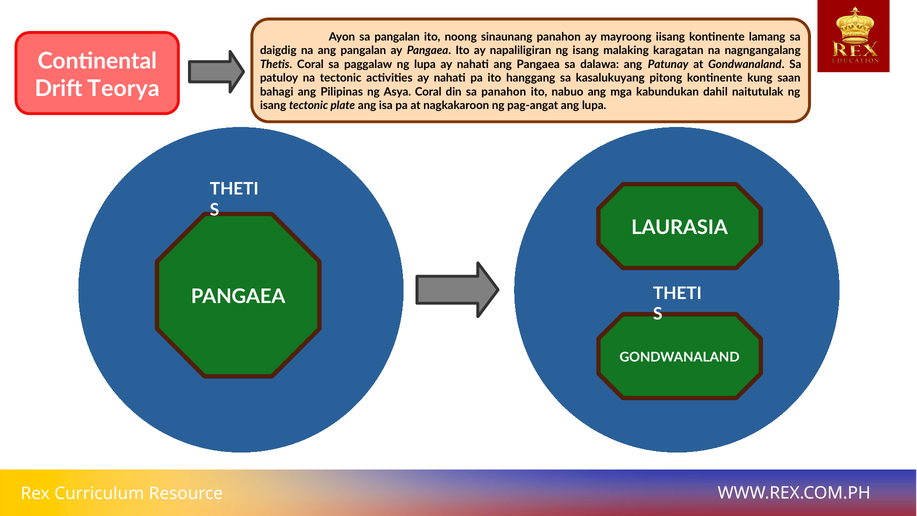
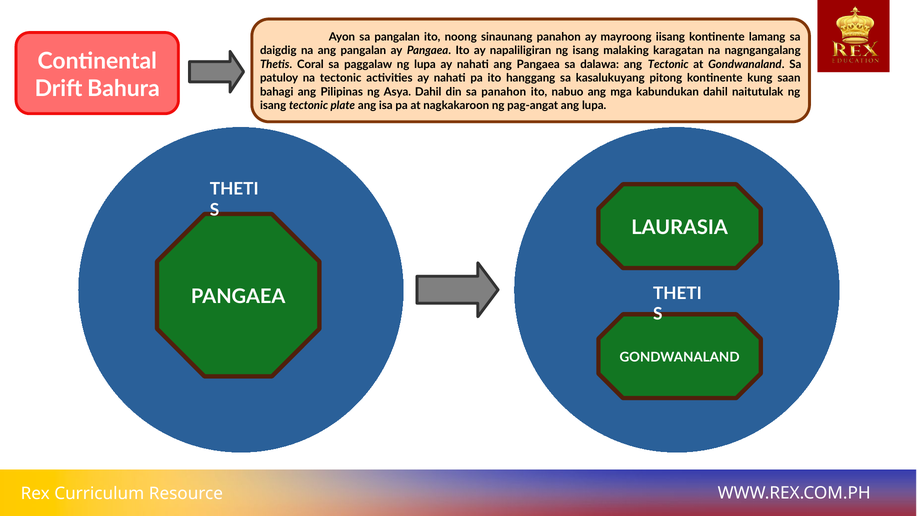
ang Patunay: Patunay -> Tectonic
Teorya: Teorya -> Bahura
Asya Coral: Coral -> Dahil
